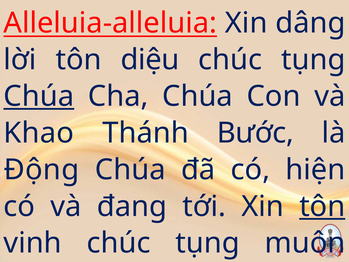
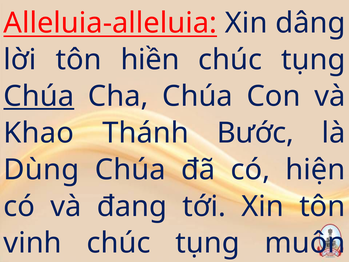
diệu: diệu -> hiền
Động: Động -> Dùng
tôn at (322, 206) underline: present -> none
